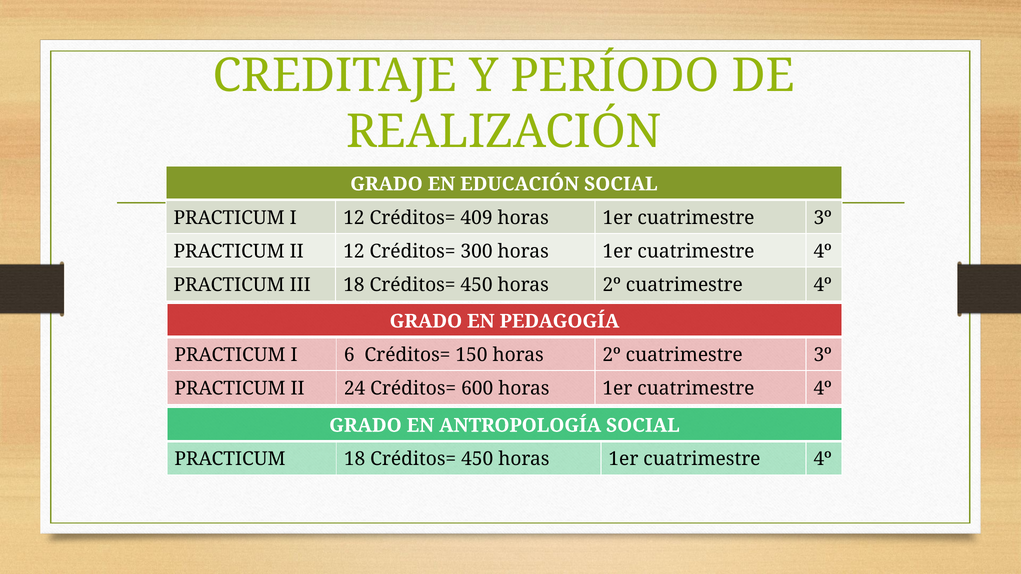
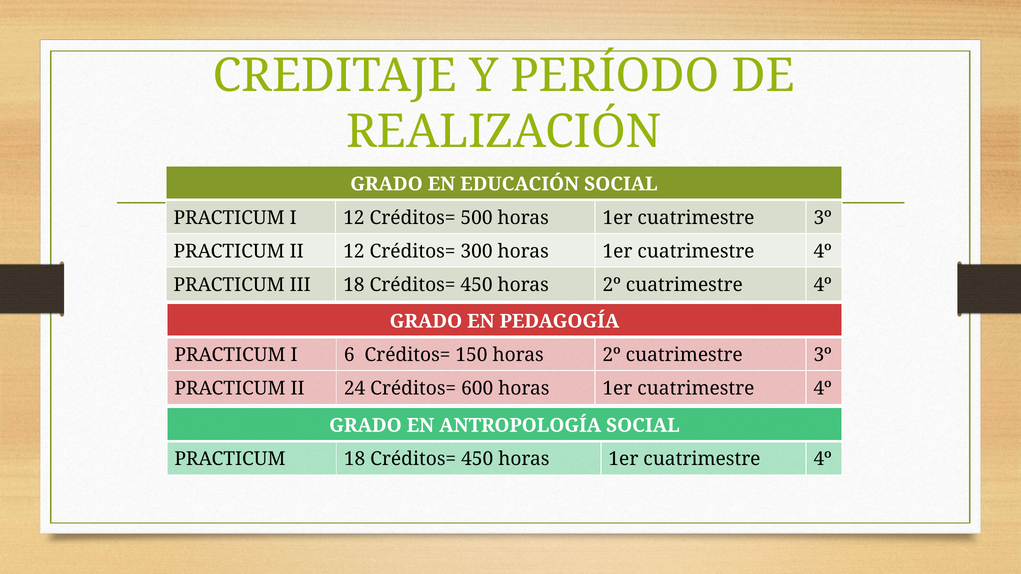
409: 409 -> 500
